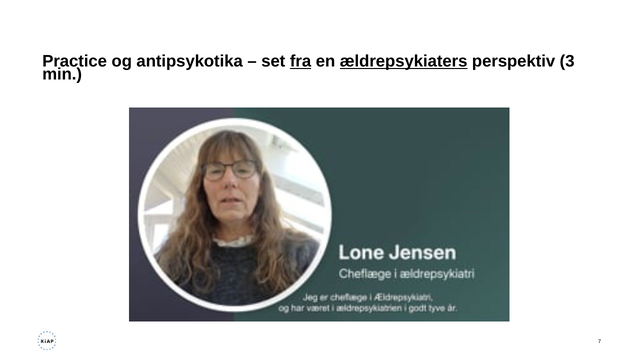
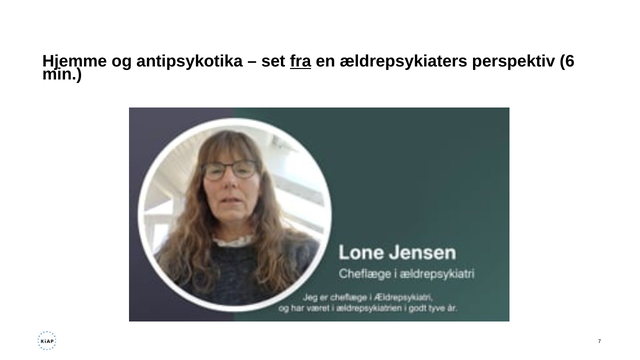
Practice: Practice -> Hjemme
ældrepsykiaters underline: present -> none
3: 3 -> 6
